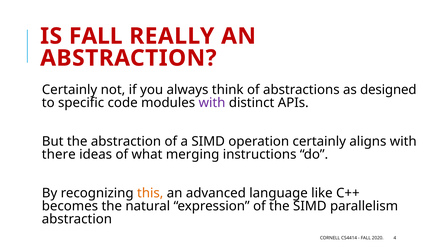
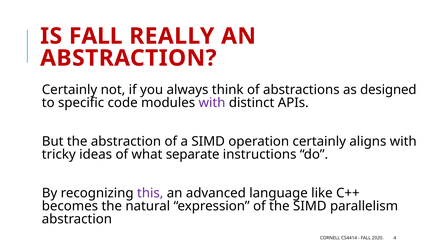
there: there -> tricky
merging: merging -> separate
this colour: orange -> purple
